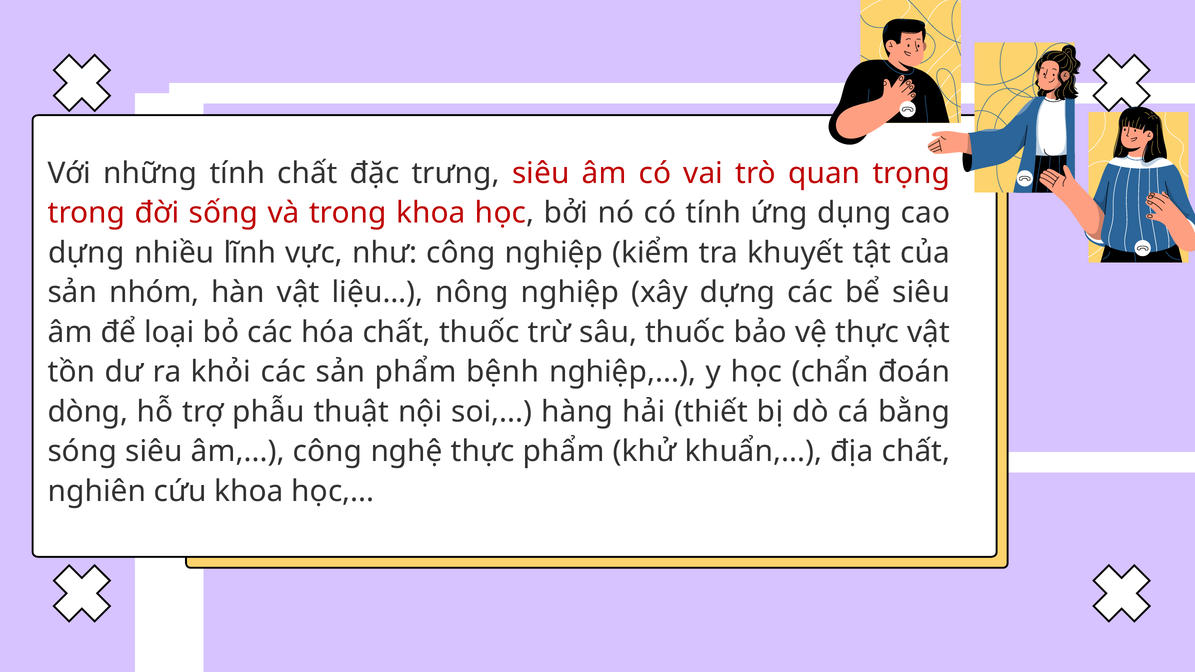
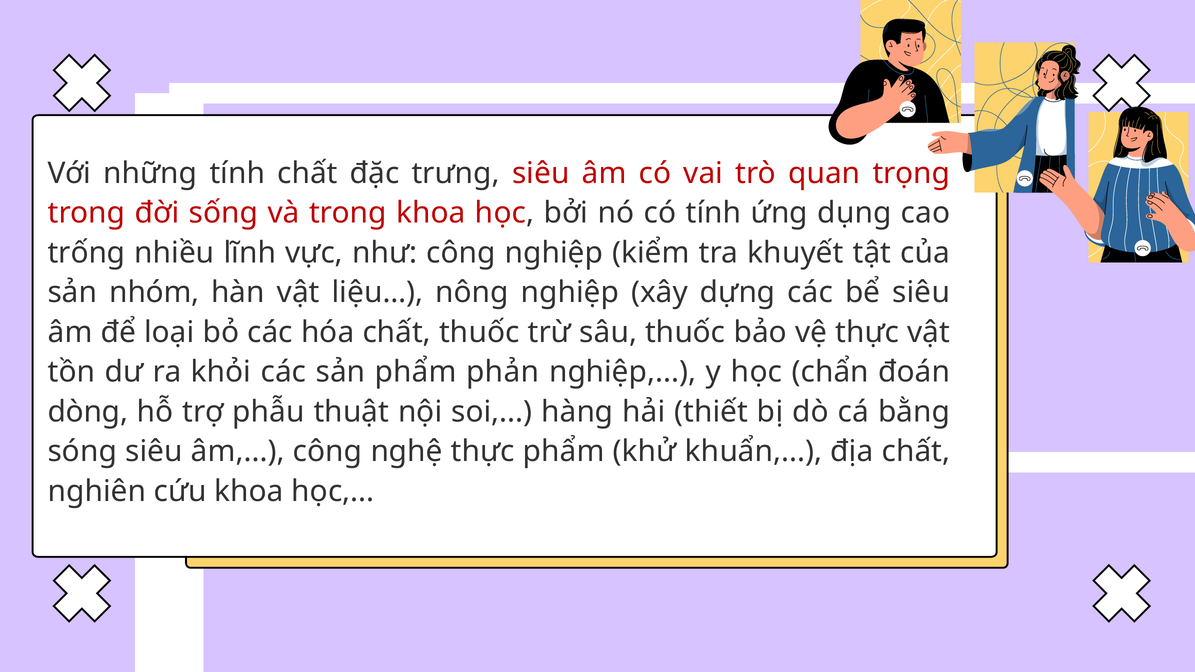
dựng at (86, 253): dựng -> trống
bệnh: bệnh -> phản
